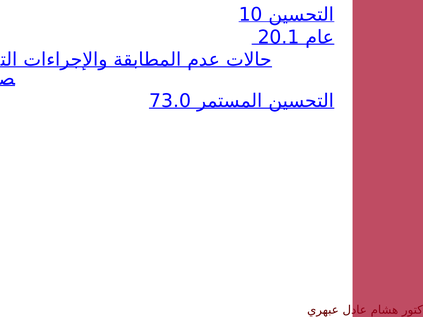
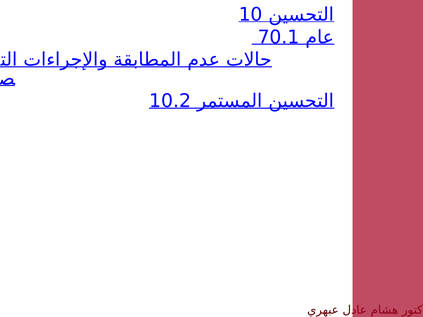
20.1: 20.1 -> 70.1
73.0 at (170, 101): 73.0 -> 10.2
